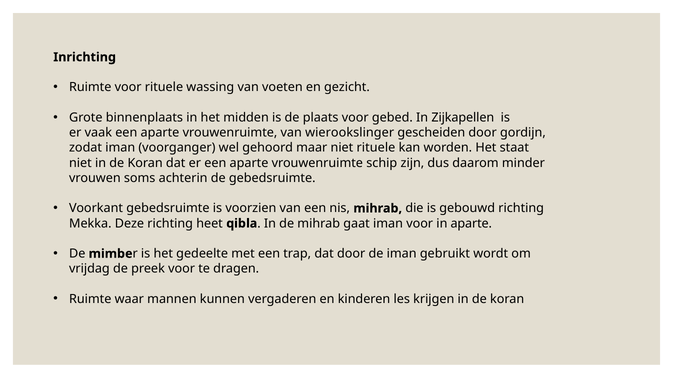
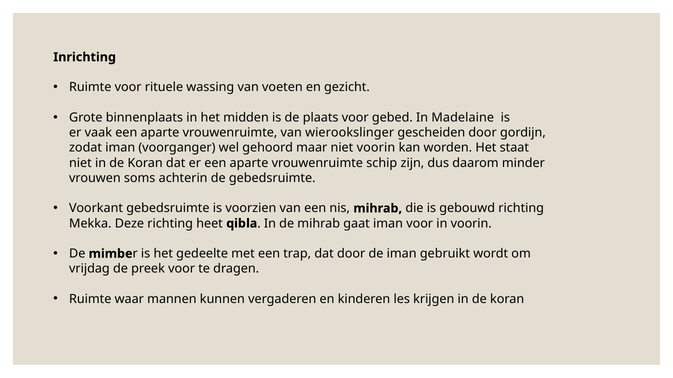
Zijkapellen: Zijkapellen -> Madelaine
niet rituele: rituele -> voorin
in aparte: aparte -> voorin
